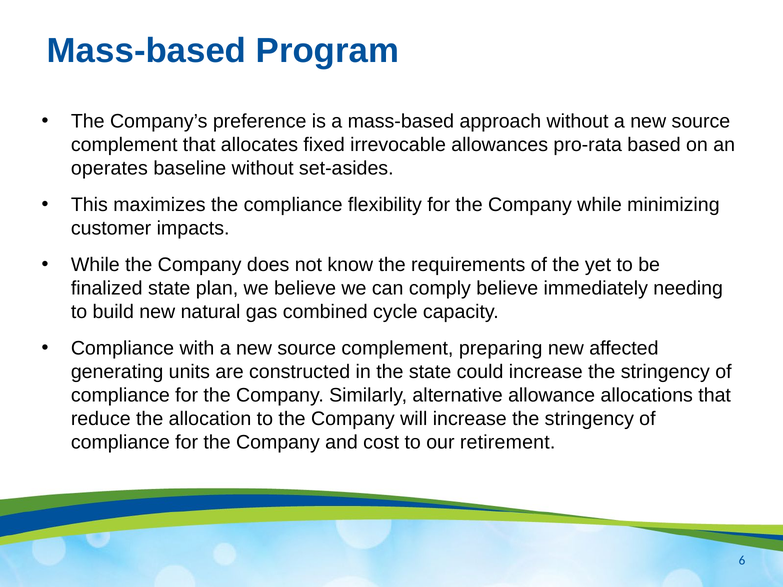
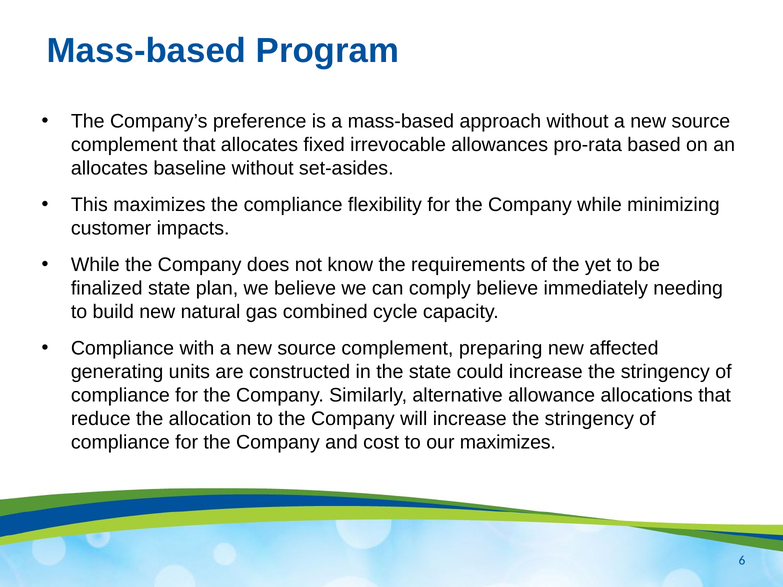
operates at (109, 168): operates -> allocates
our retirement: retirement -> maximizes
